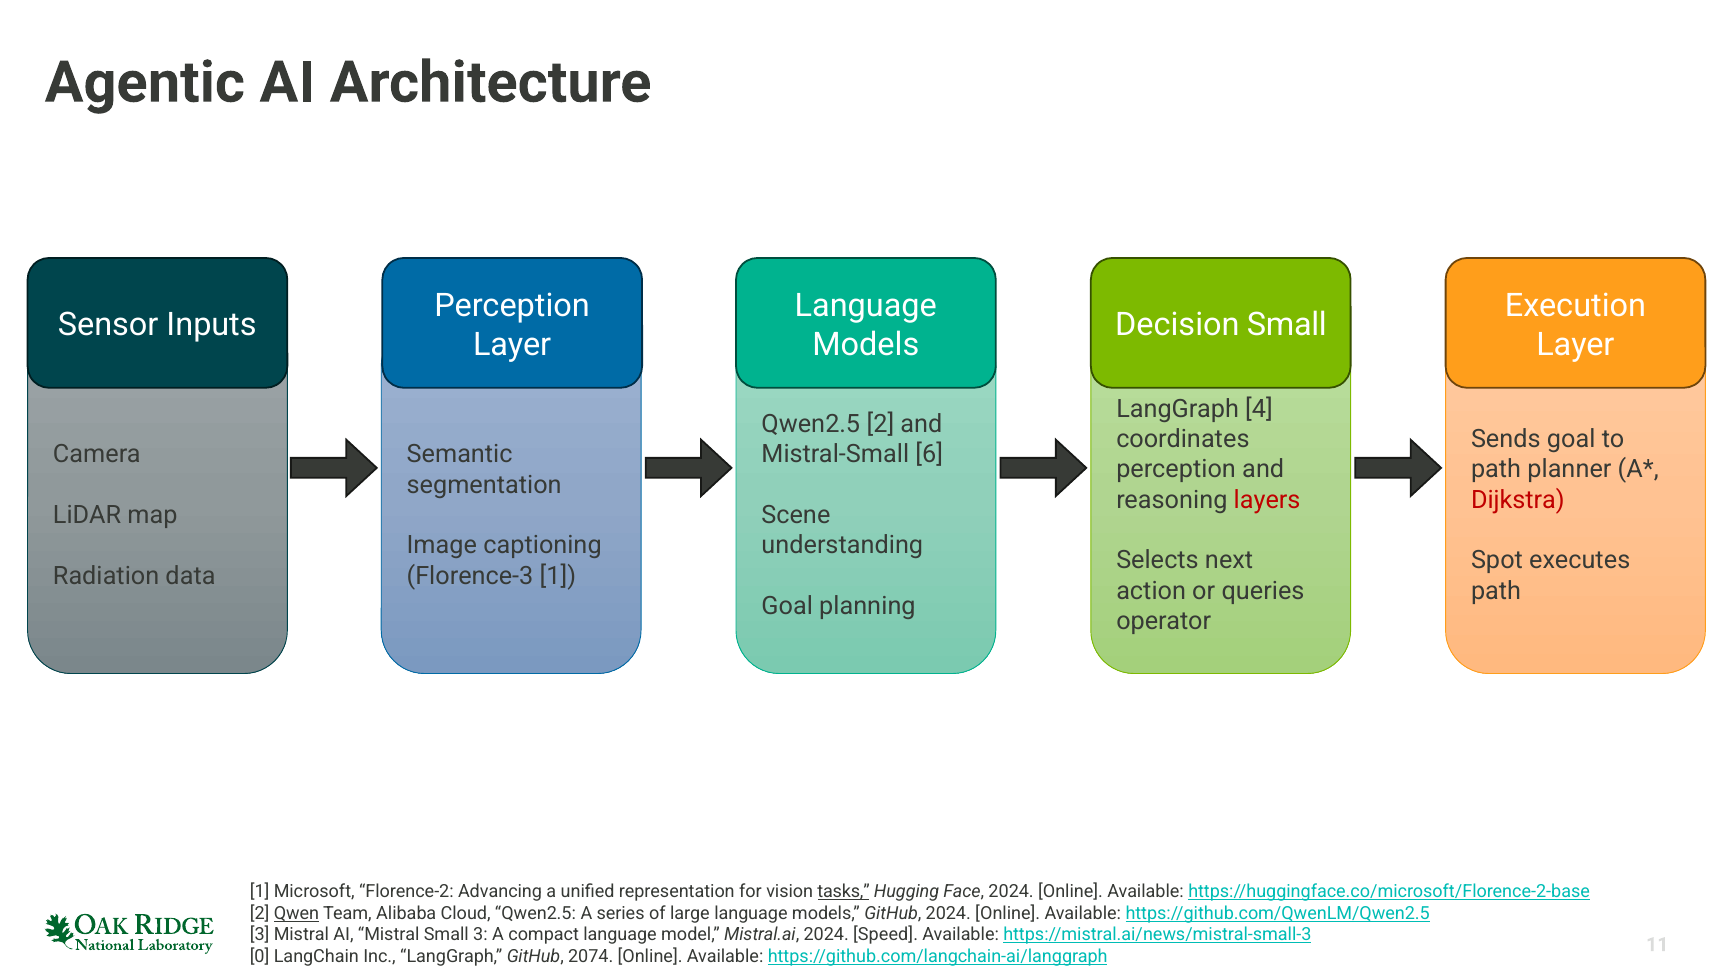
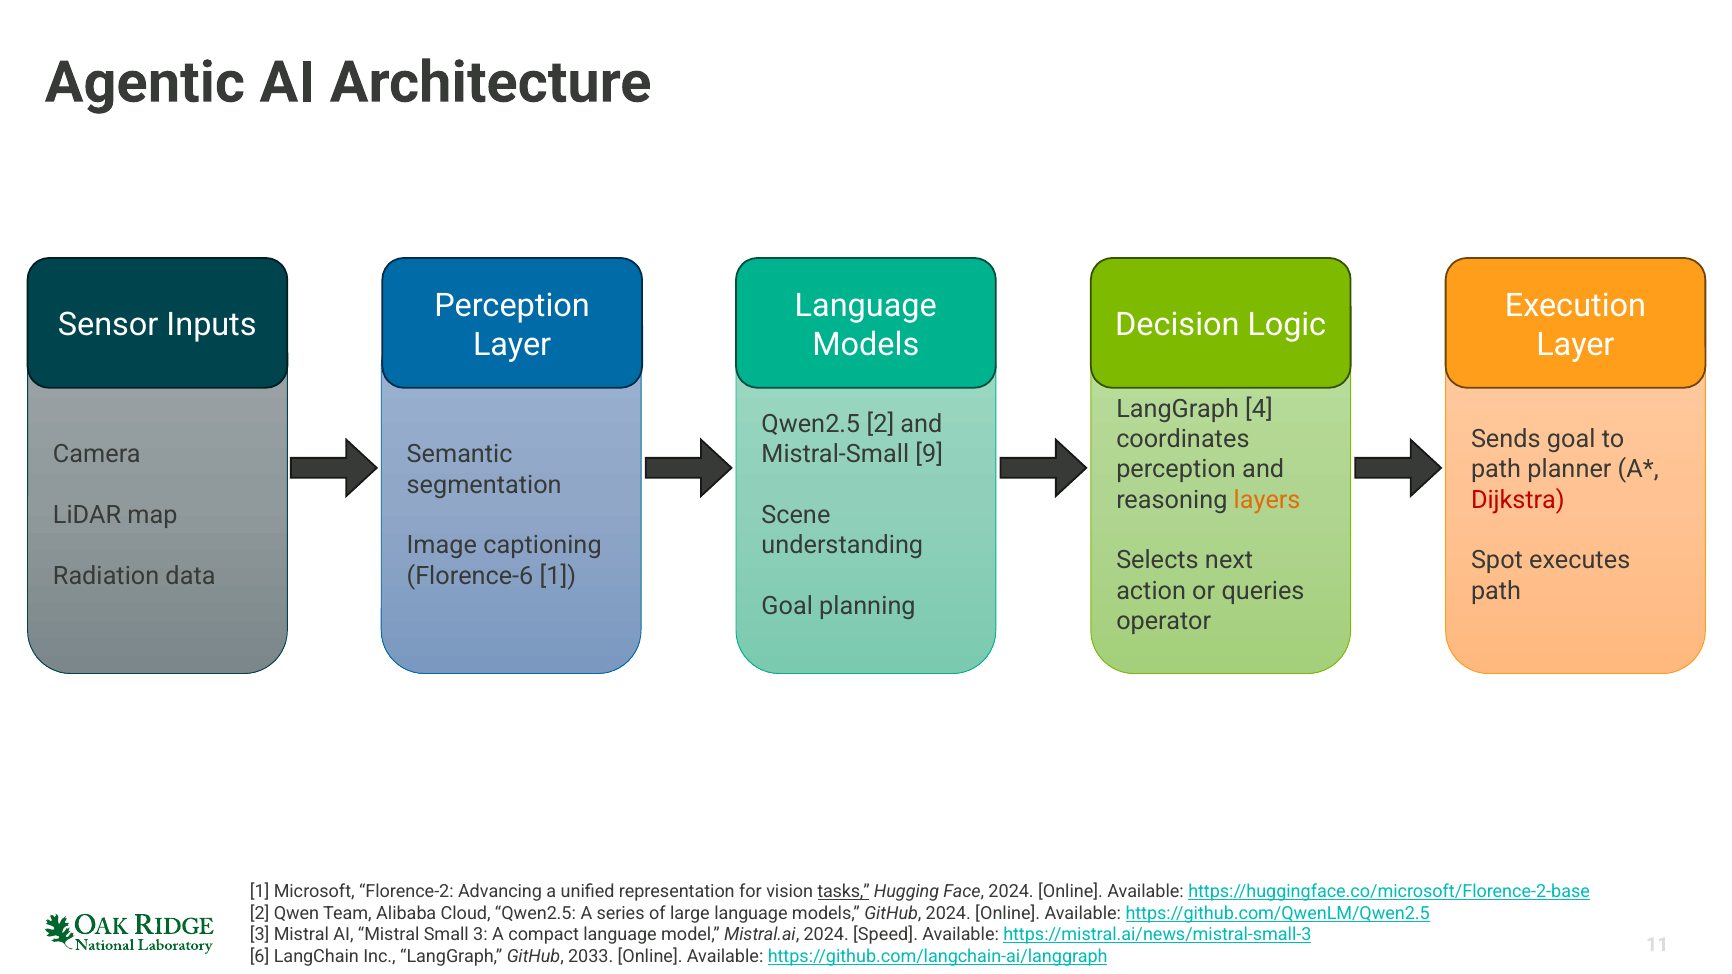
Decision Small: Small -> Logic
6: 6 -> 9
layers colour: red -> orange
Florence-3: Florence-3 -> Florence-6
Qwen underline: present -> none
0: 0 -> 6
2074: 2074 -> 2033
